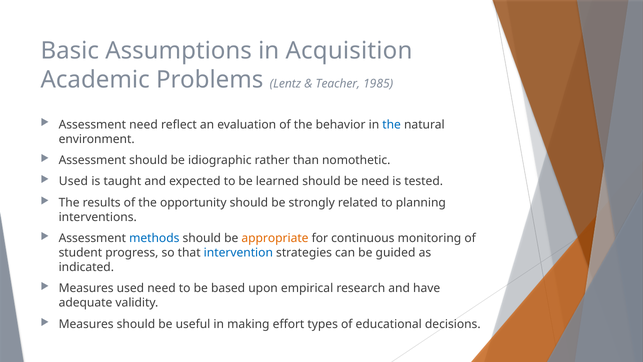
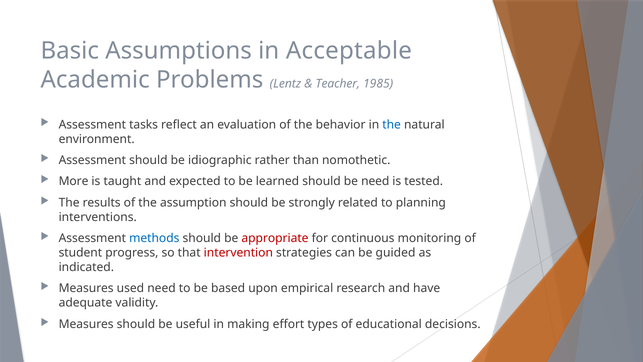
Acquisition: Acquisition -> Acceptable
Assessment need: need -> tasks
Used at (73, 181): Used -> More
opportunity: opportunity -> assumption
appropriate colour: orange -> red
intervention colour: blue -> red
